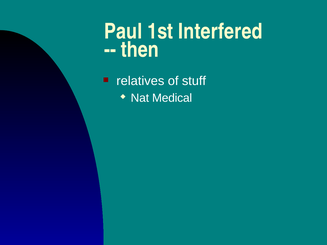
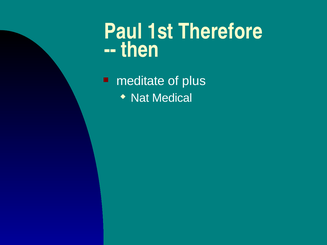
Interfered: Interfered -> Therefore
relatives: relatives -> meditate
stuff: stuff -> plus
